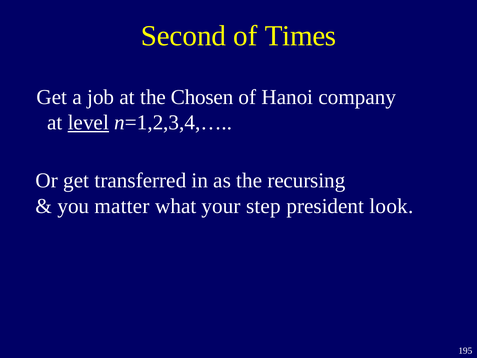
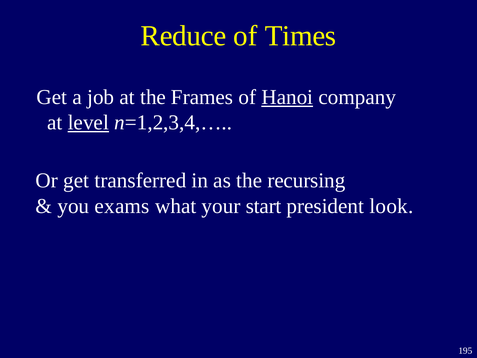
Second: Second -> Reduce
Chosen: Chosen -> Frames
Hanoi underline: none -> present
matter: matter -> exams
step: step -> start
